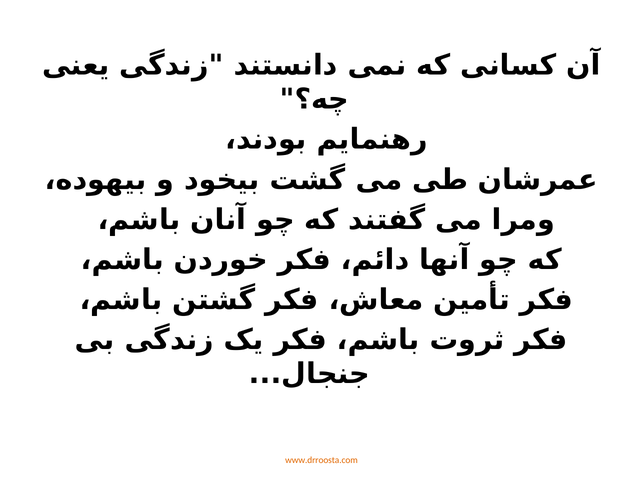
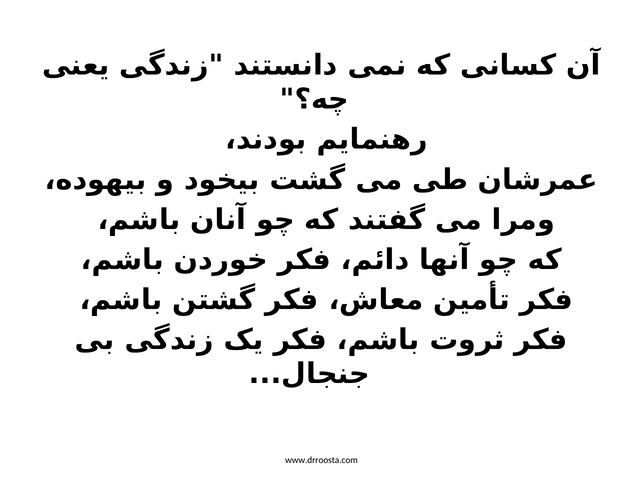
www.drroosta.com colour: orange -> black
